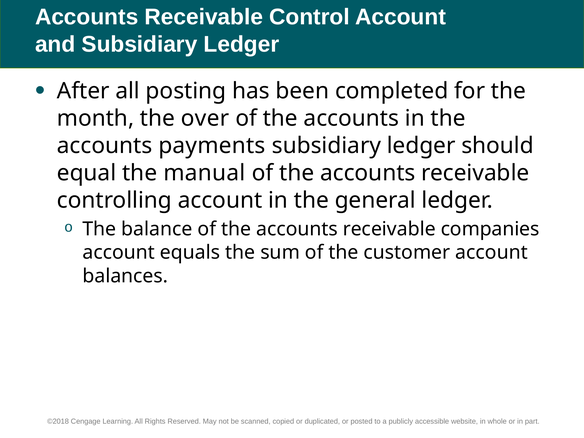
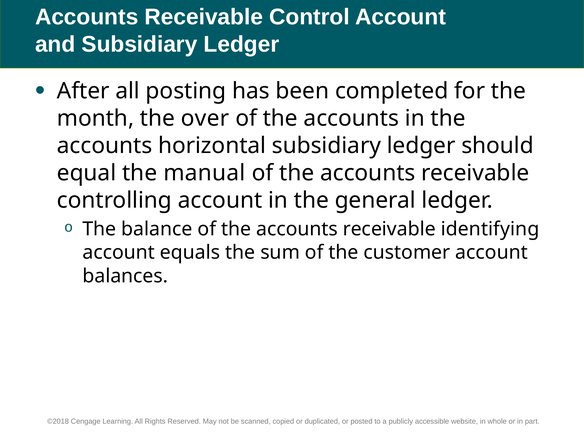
payments: payments -> horizontal
companies: companies -> identifying
